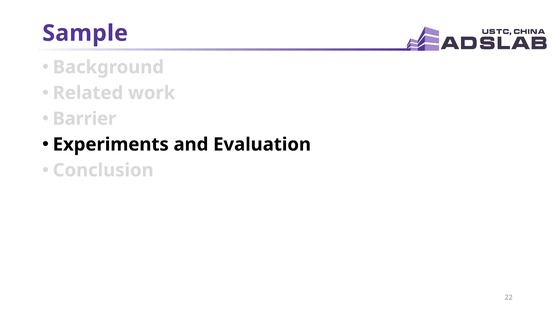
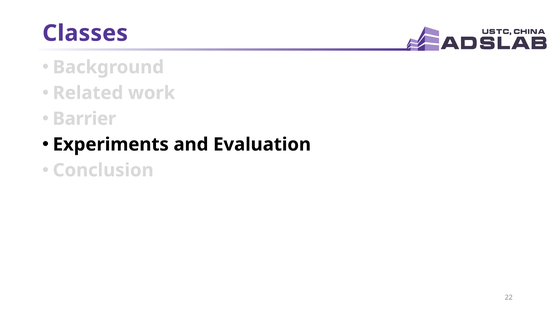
Sample: Sample -> Classes
